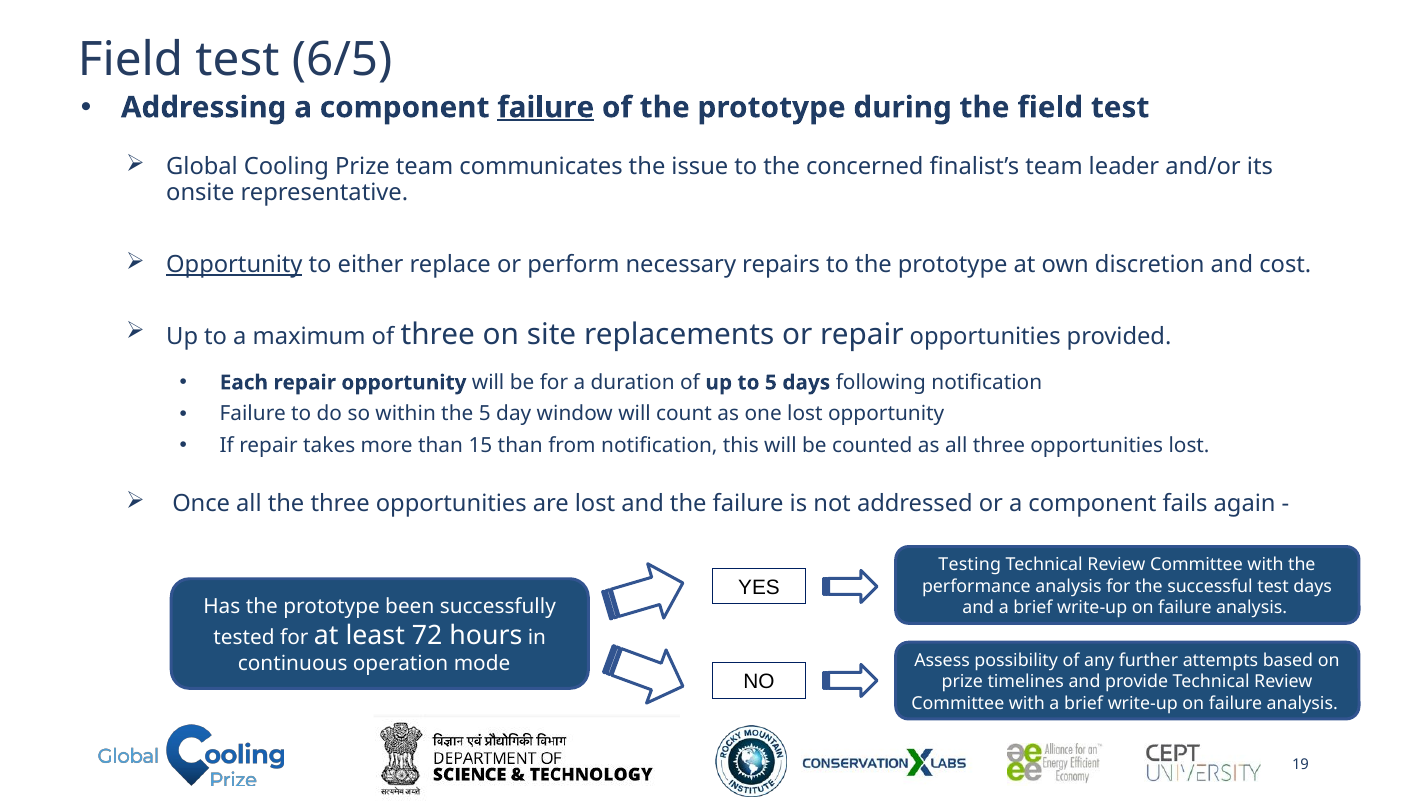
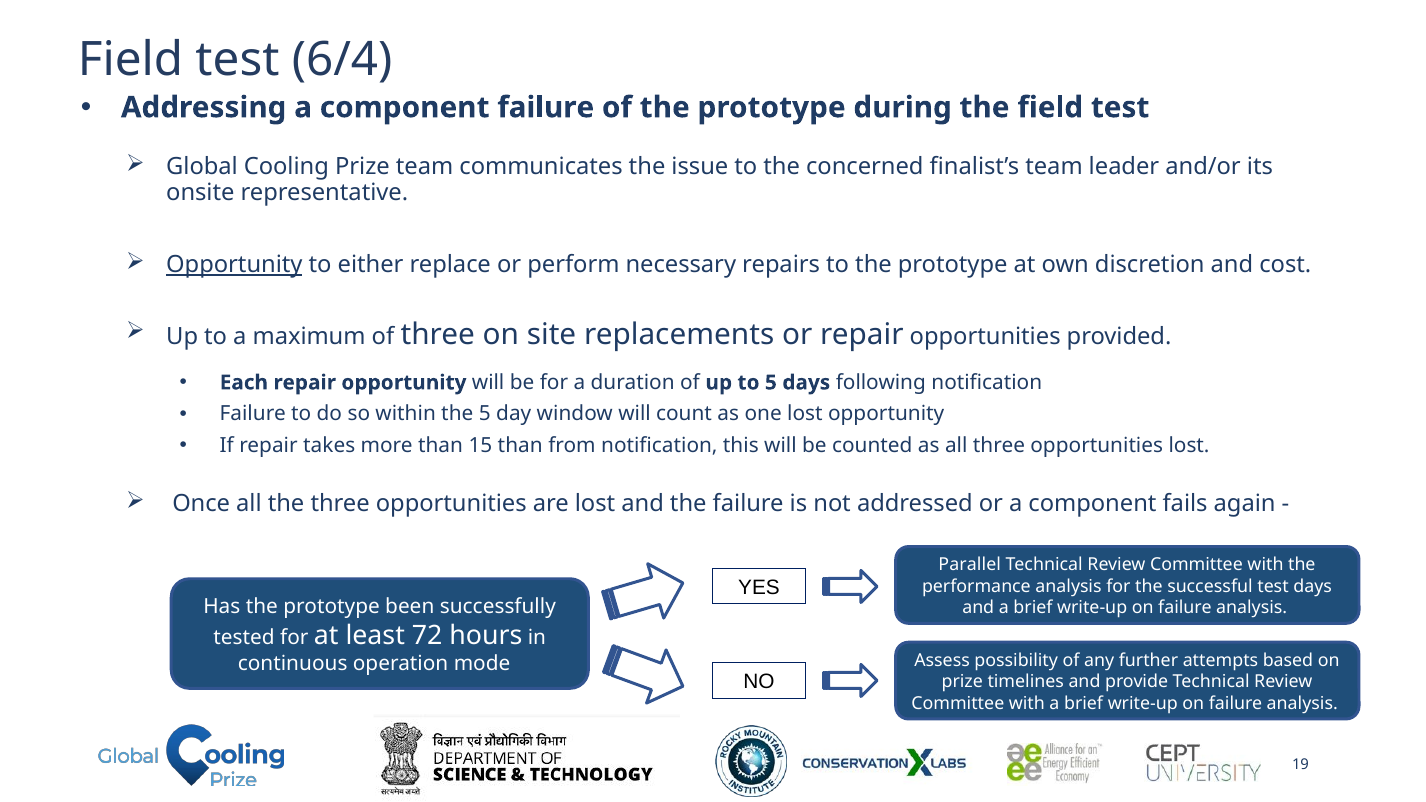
6/5: 6/5 -> 6/4
failure at (546, 107) underline: present -> none
Testing: Testing -> Parallel
